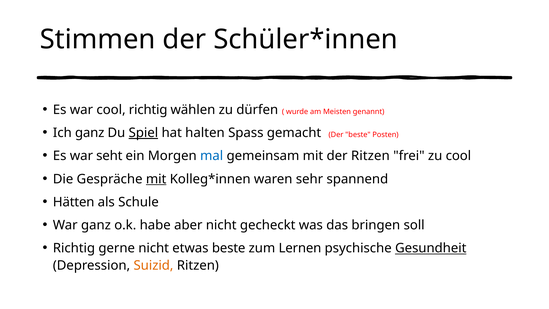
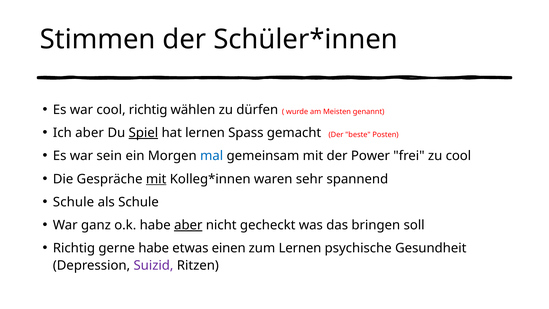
Ich ganz: ganz -> aber
hat halten: halten -> lernen
seht: seht -> sein
der Ritzen: Ritzen -> Power
Hätten at (74, 202): Hätten -> Schule
aber at (188, 225) underline: none -> present
gerne nicht: nicht -> habe
etwas beste: beste -> einen
Gesundheit underline: present -> none
Suizid colour: orange -> purple
